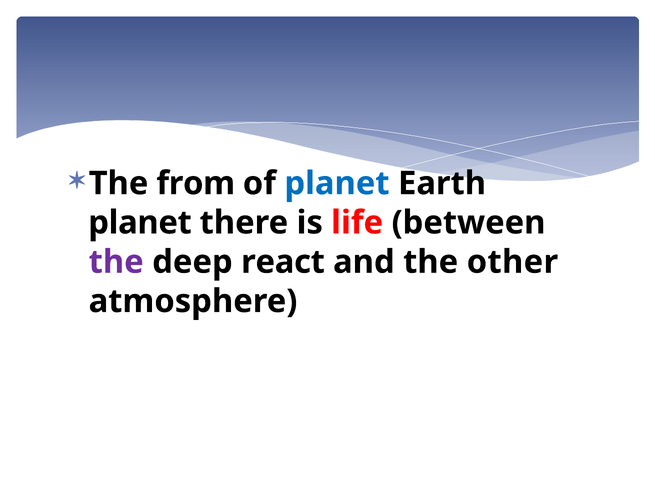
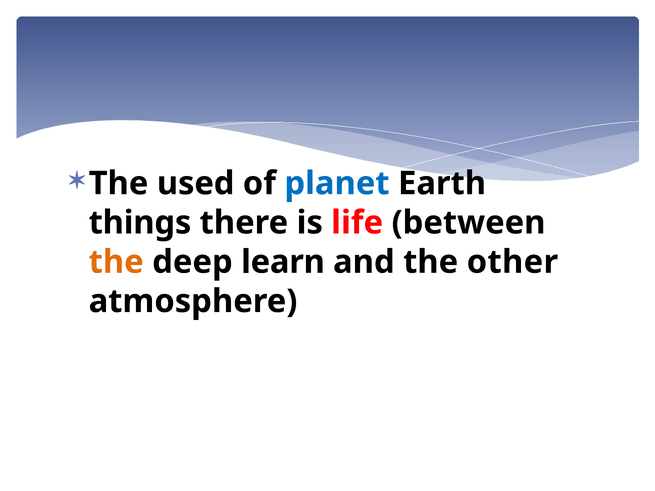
from: from -> used
planet at (140, 223): planet -> things
the at (116, 262) colour: purple -> orange
react: react -> learn
